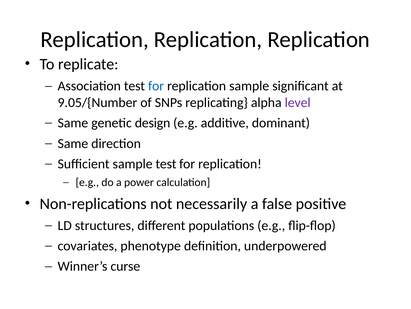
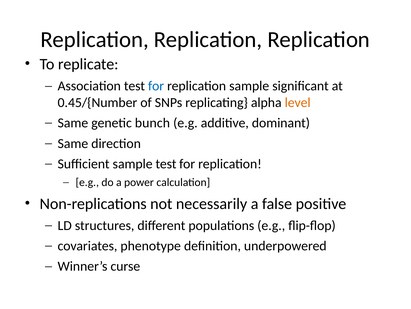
9.05/{Number: 9.05/{Number -> 0.45/{Number
level colour: purple -> orange
design: design -> bunch
